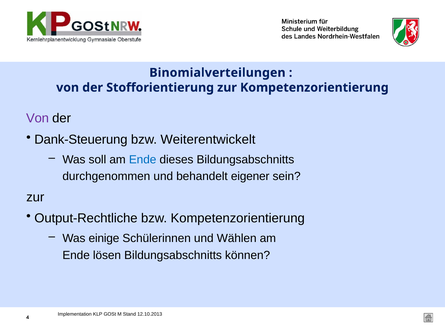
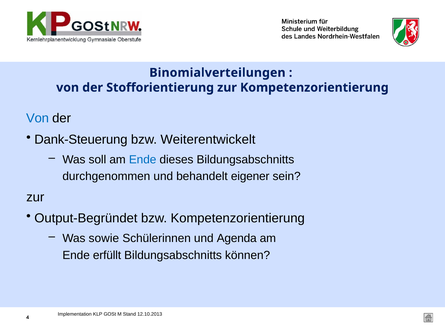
Von at (38, 118) colour: purple -> blue
Output-Rechtliche: Output-Rechtliche -> Output-Begründet
einige: einige -> sowie
Wählen: Wählen -> Agenda
lösen: lösen -> erfüllt
